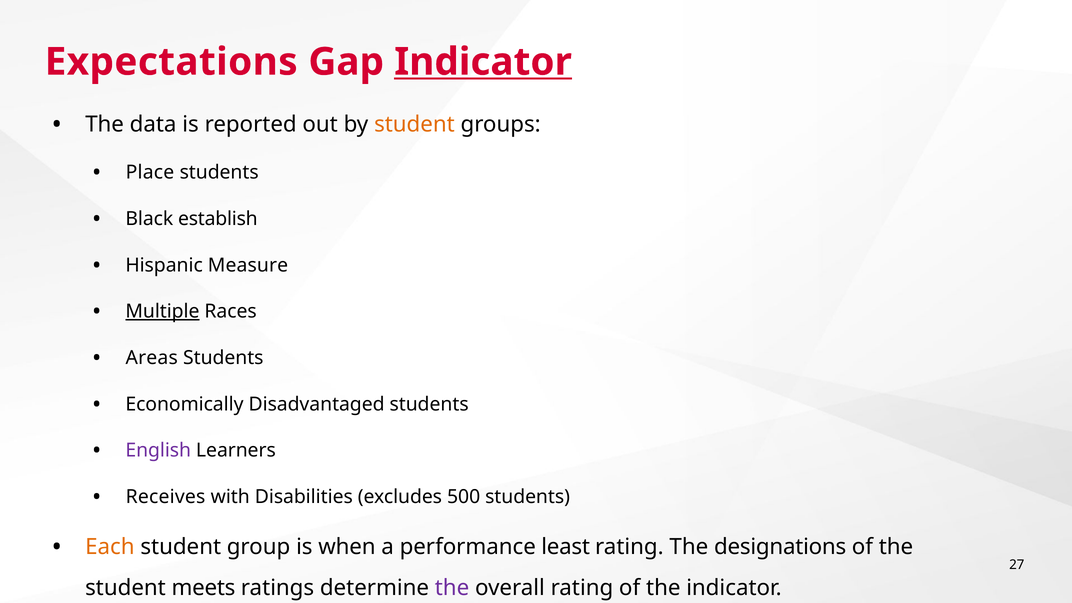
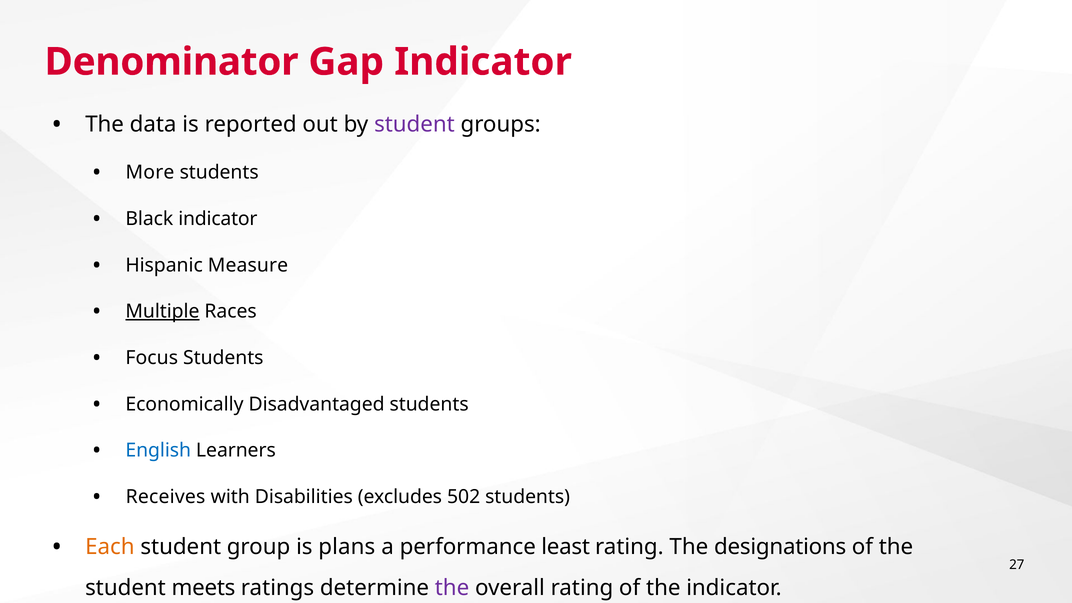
Expectations: Expectations -> Denominator
Indicator at (483, 62) underline: present -> none
student at (414, 124) colour: orange -> purple
Place: Place -> More
Black establish: establish -> indicator
Areas: Areas -> Focus
English colour: purple -> blue
500: 500 -> 502
when: when -> plans
